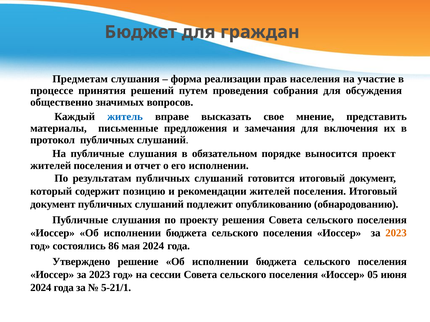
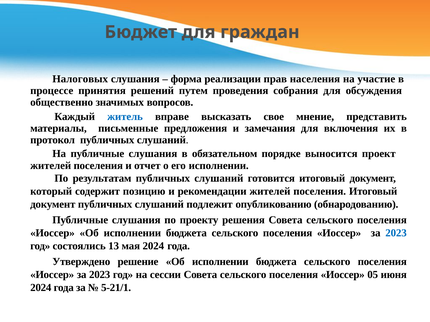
Предметам: Предметам -> Налоговых
2023 at (396, 233) colour: orange -> blue
86: 86 -> 13
